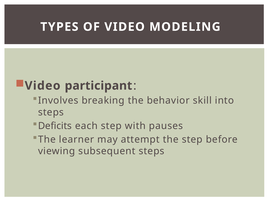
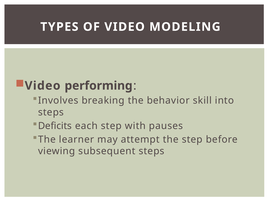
participant: participant -> performing
